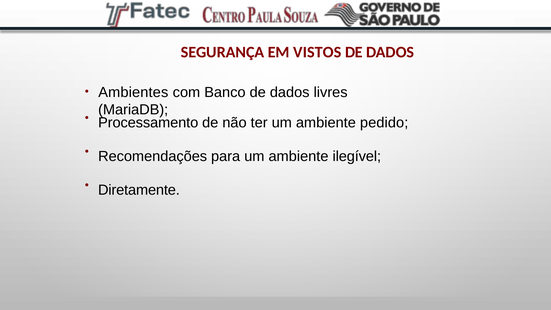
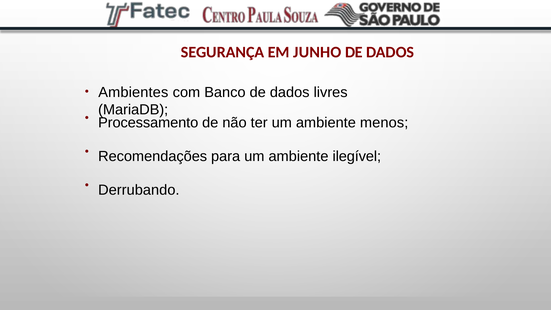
VISTOS: VISTOS -> JUNHO
pedido: pedido -> menos
Diretamente: Diretamente -> Derrubando
